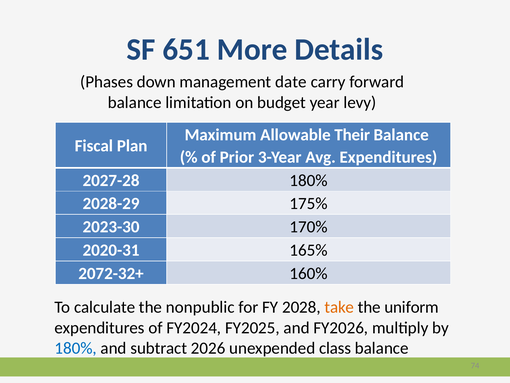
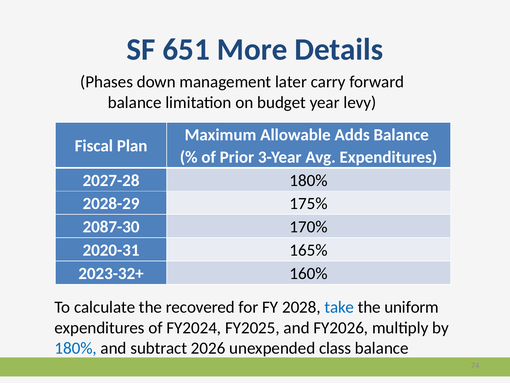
date: date -> later
Their: Their -> Adds
2023-30: 2023-30 -> 2087-30
2072-32+: 2072-32+ -> 2023-32+
nonpublic: nonpublic -> recovered
take colour: orange -> blue
